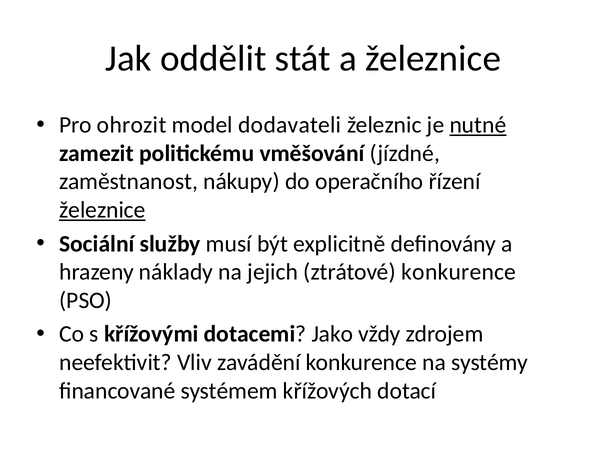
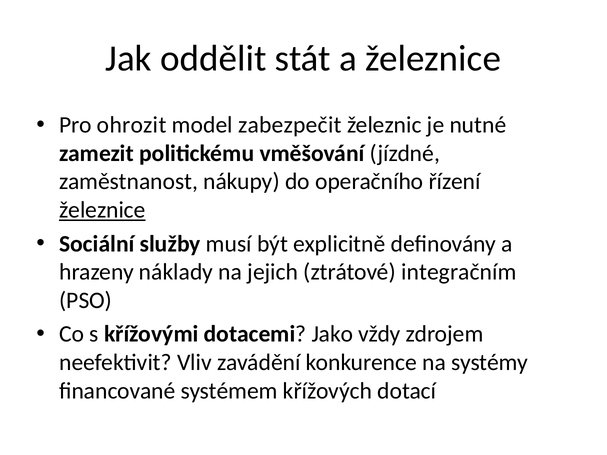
dodavateli: dodavateli -> zabezpečit
nutné underline: present -> none
ztrátové konkurence: konkurence -> integračním
